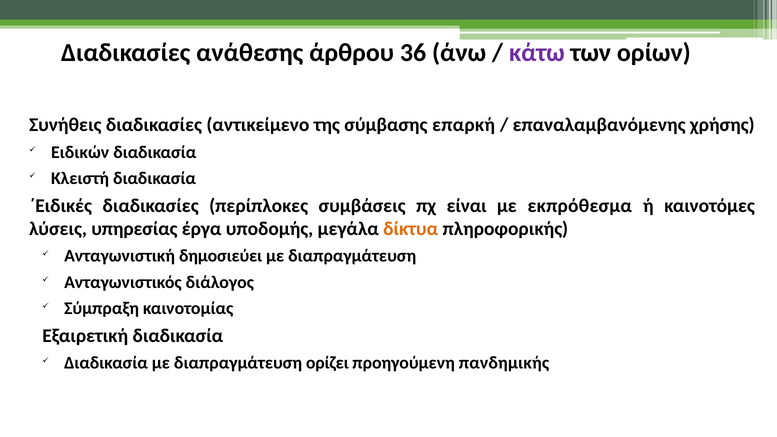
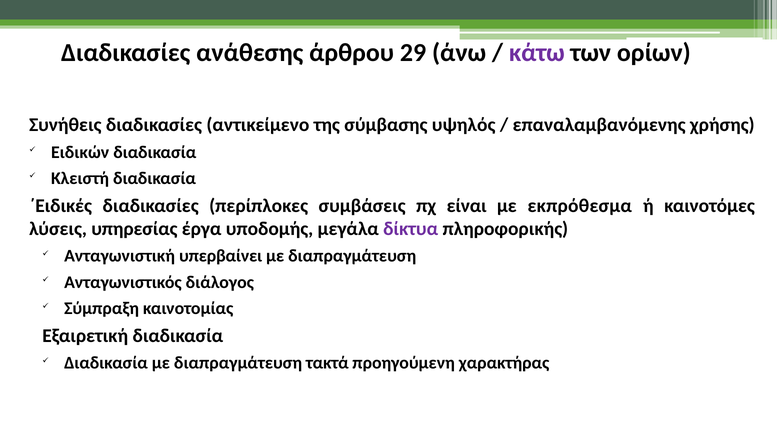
36: 36 -> 29
επαρκή: επαρκή -> υψηλός
δίκτυα colour: orange -> purple
δημοσιεύει: δημοσιεύει -> υπερβαίνει
ορίζει: ορίζει -> τακτά
πανδημικής: πανδημικής -> χαρακτήρας
